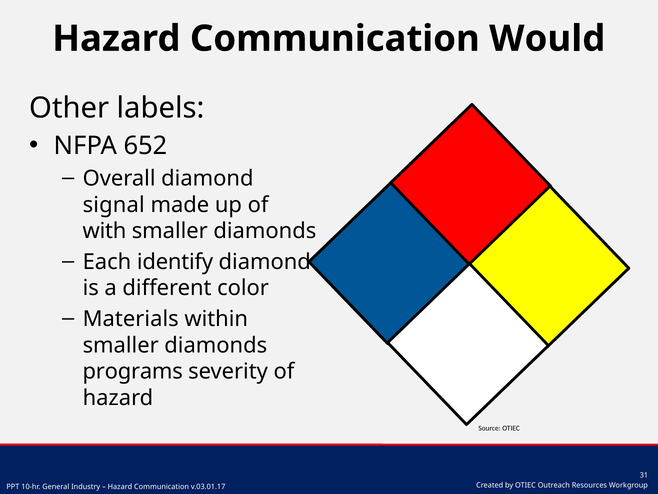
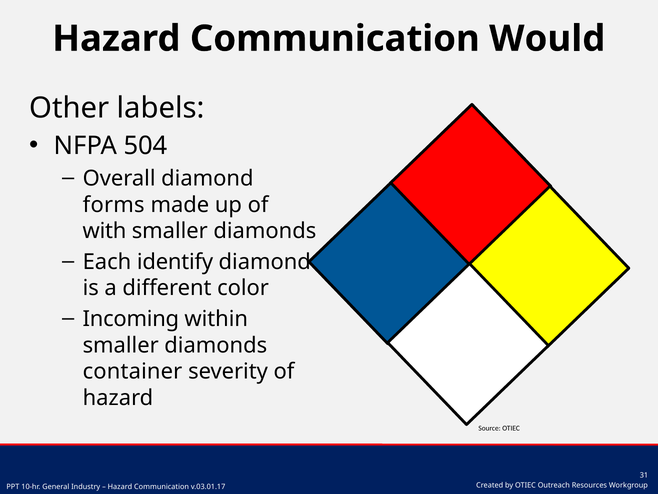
652: 652 -> 504
signal: signal -> forms
Materials: Materials -> Incoming
programs: programs -> container
